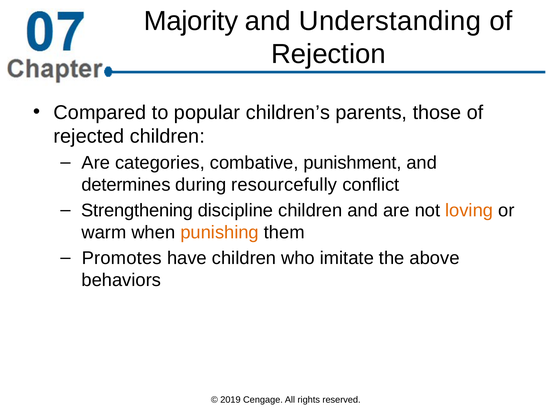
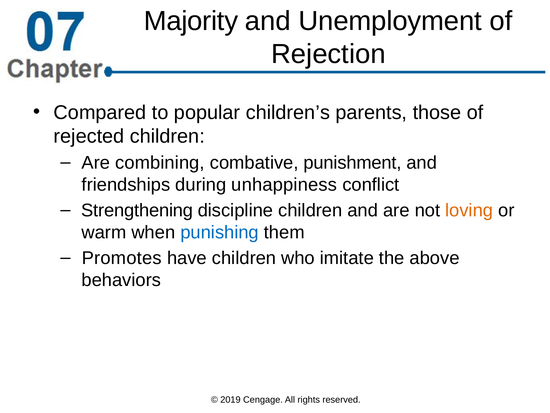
Understanding: Understanding -> Unemployment
categories: categories -> combining
determines: determines -> friendships
resourcefully: resourcefully -> unhappiness
punishing colour: orange -> blue
